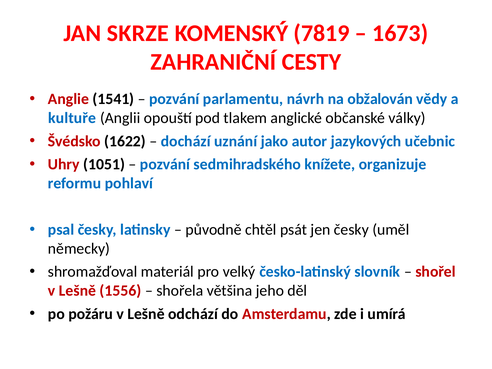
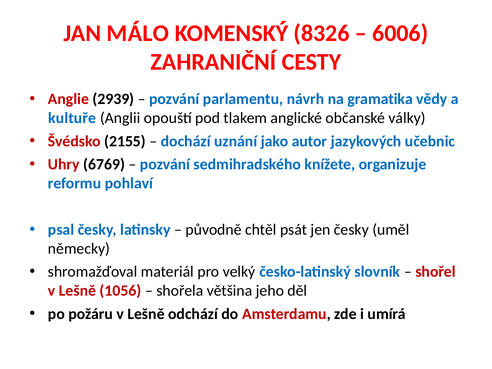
SKRZE: SKRZE -> MÁLO
7819: 7819 -> 8326
1673: 1673 -> 6006
1541: 1541 -> 2939
obžalován: obžalován -> gramatika
1622: 1622 -> 2155
1051: 1051 -> 6769
1556: 1556 -> 1056
